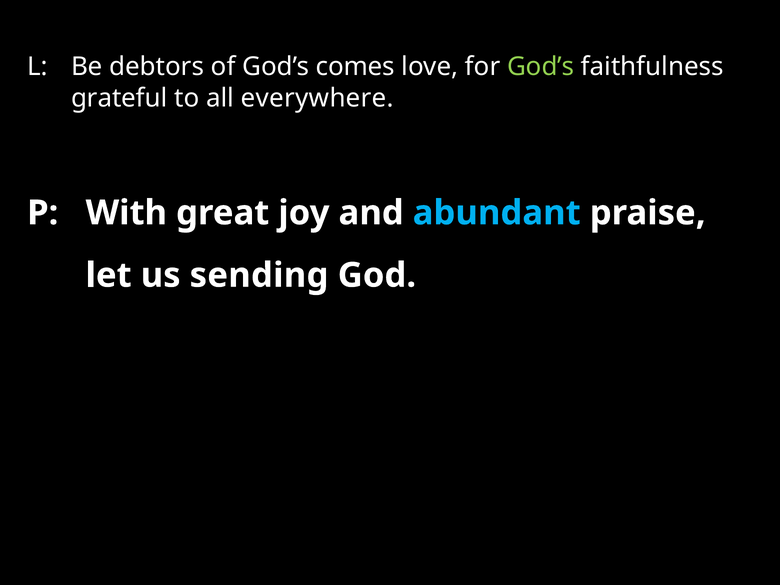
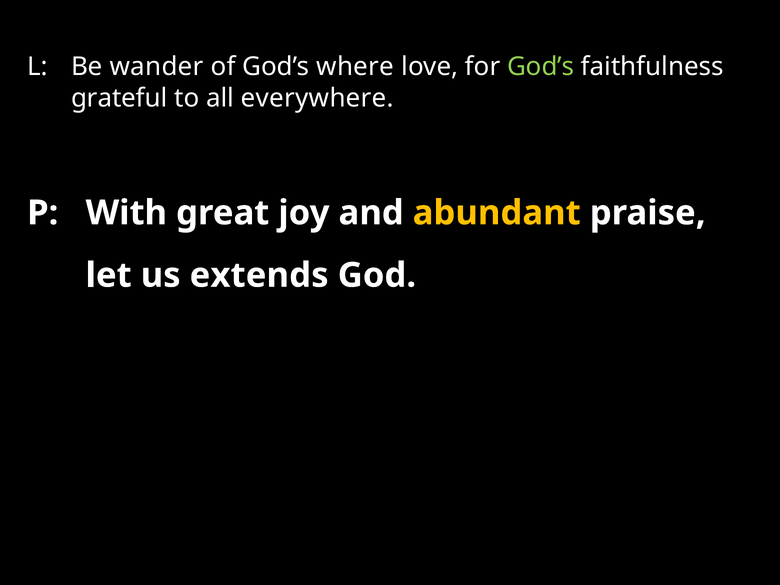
debtors: debtors -> wander
comes: comes -> where
abundant colour: light blue -> yellow
sending: sending -> extends
